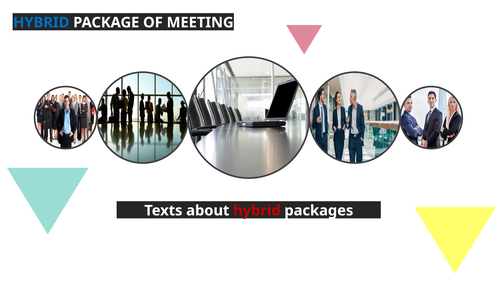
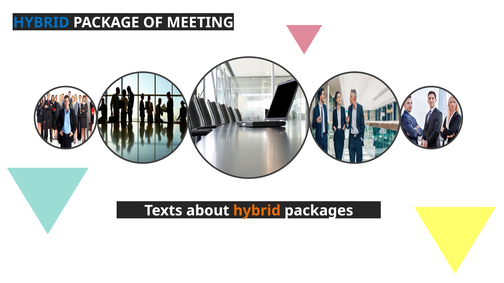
hybrid at (257, 211) colour: red -> orange
